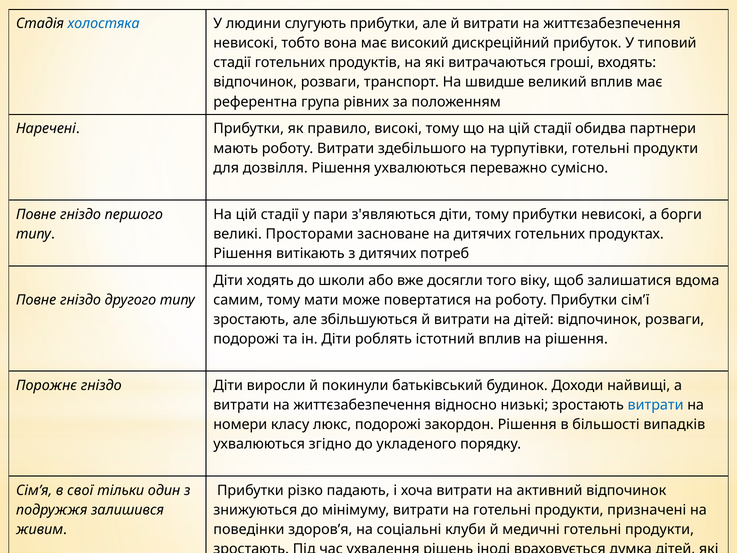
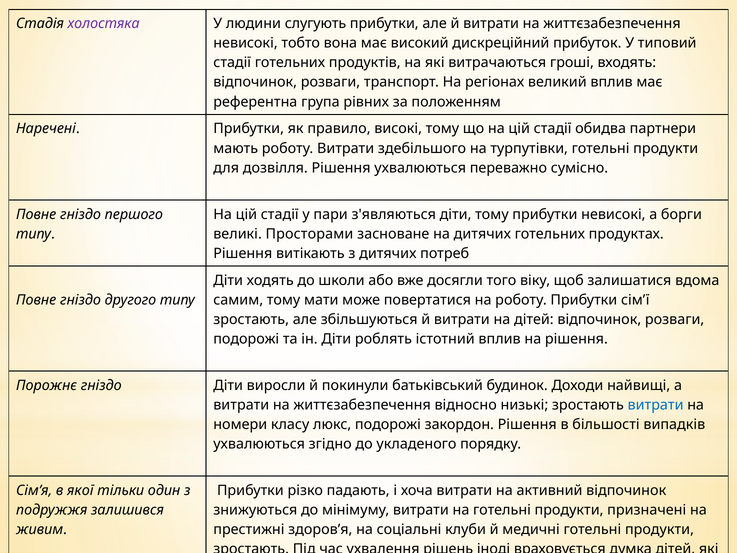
холостяка colour: blue -> purple
швидше: швидше -> регіонах
свої: свої -> якої
поведінки: поведінки -> престижні
